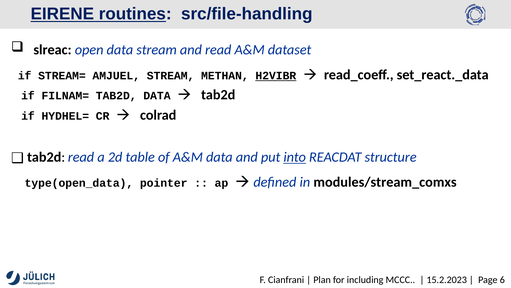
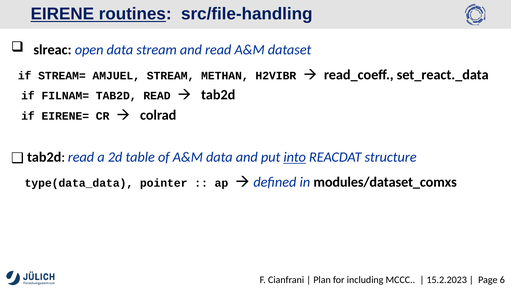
H2VIBR underline: present -> none
TAB2D DATA: DATA -> READ
HYDHEL=: HYDHEL= -> EIRENE=
type(open_data: type(open_data -> type(data_data
modules/stream_comxs: modules/stream_comxs -> modules/dataset_comxs
